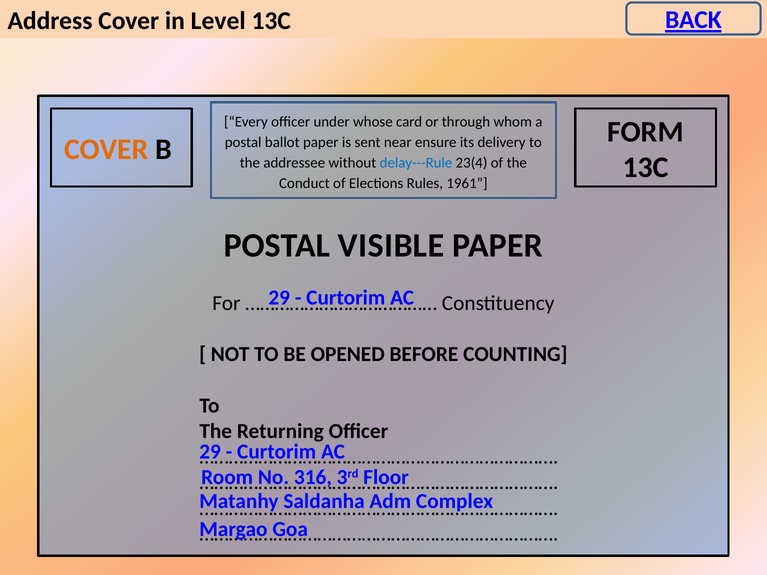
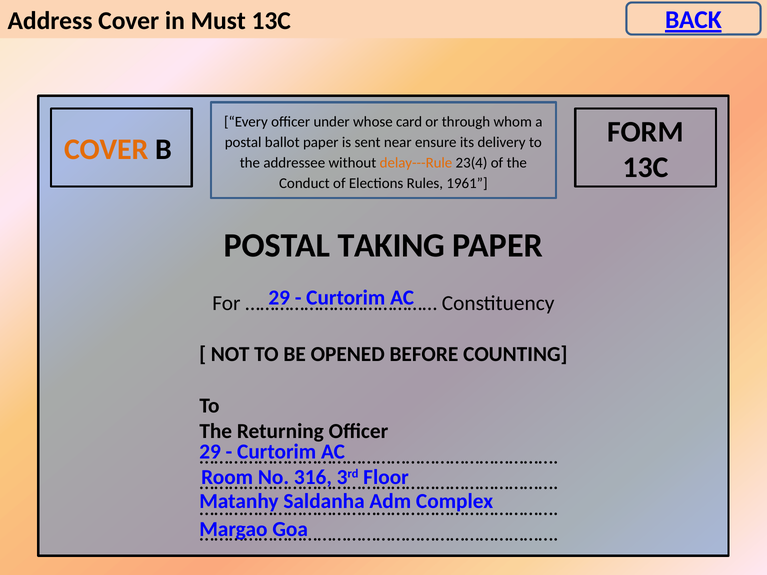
Level: Level -> Must
delay---Rule colour: blue -> orange
VISIBLE: VISIBLE -> TAKING
